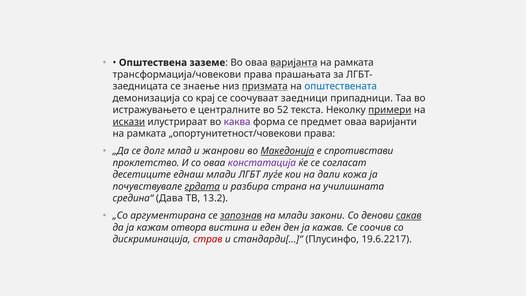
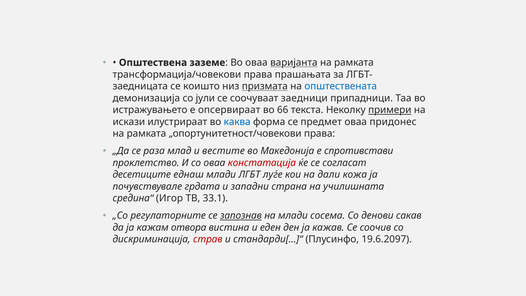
знаење: знаење -> коишто
крај: крај -> јули
централните: централните -> опсервираат
52: 52 -> 66
искази underline: present -> none
каква colour: purple -> blue
варијанти: варијанти -> придонес
долг: долг -> раза
жанрови: жанрови -> вестите
Македонија underline: present -> none
констатација colour: purple -> red
грдата underline: present -> none
разбира: разбира -> западни
Дава: Дава -> Игор
13.2: 13.2 -> 33.1
аргументирана: аргументирана -> регулаторните
закони: закони -> сосема
сакав underline: present -> none
19.6.2217: 19.6.2217 -> 19.6.2097
